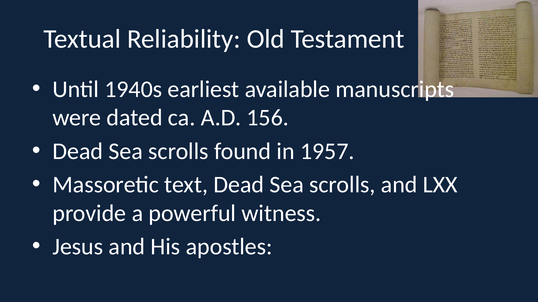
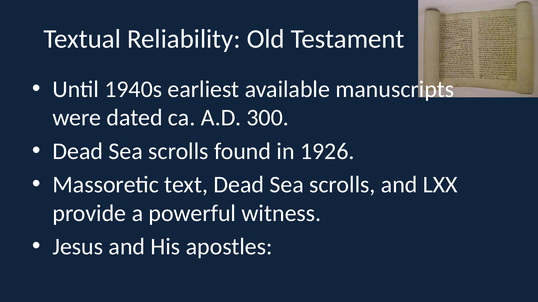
156: 156 -> 300
1957: 1957 -> 1926
